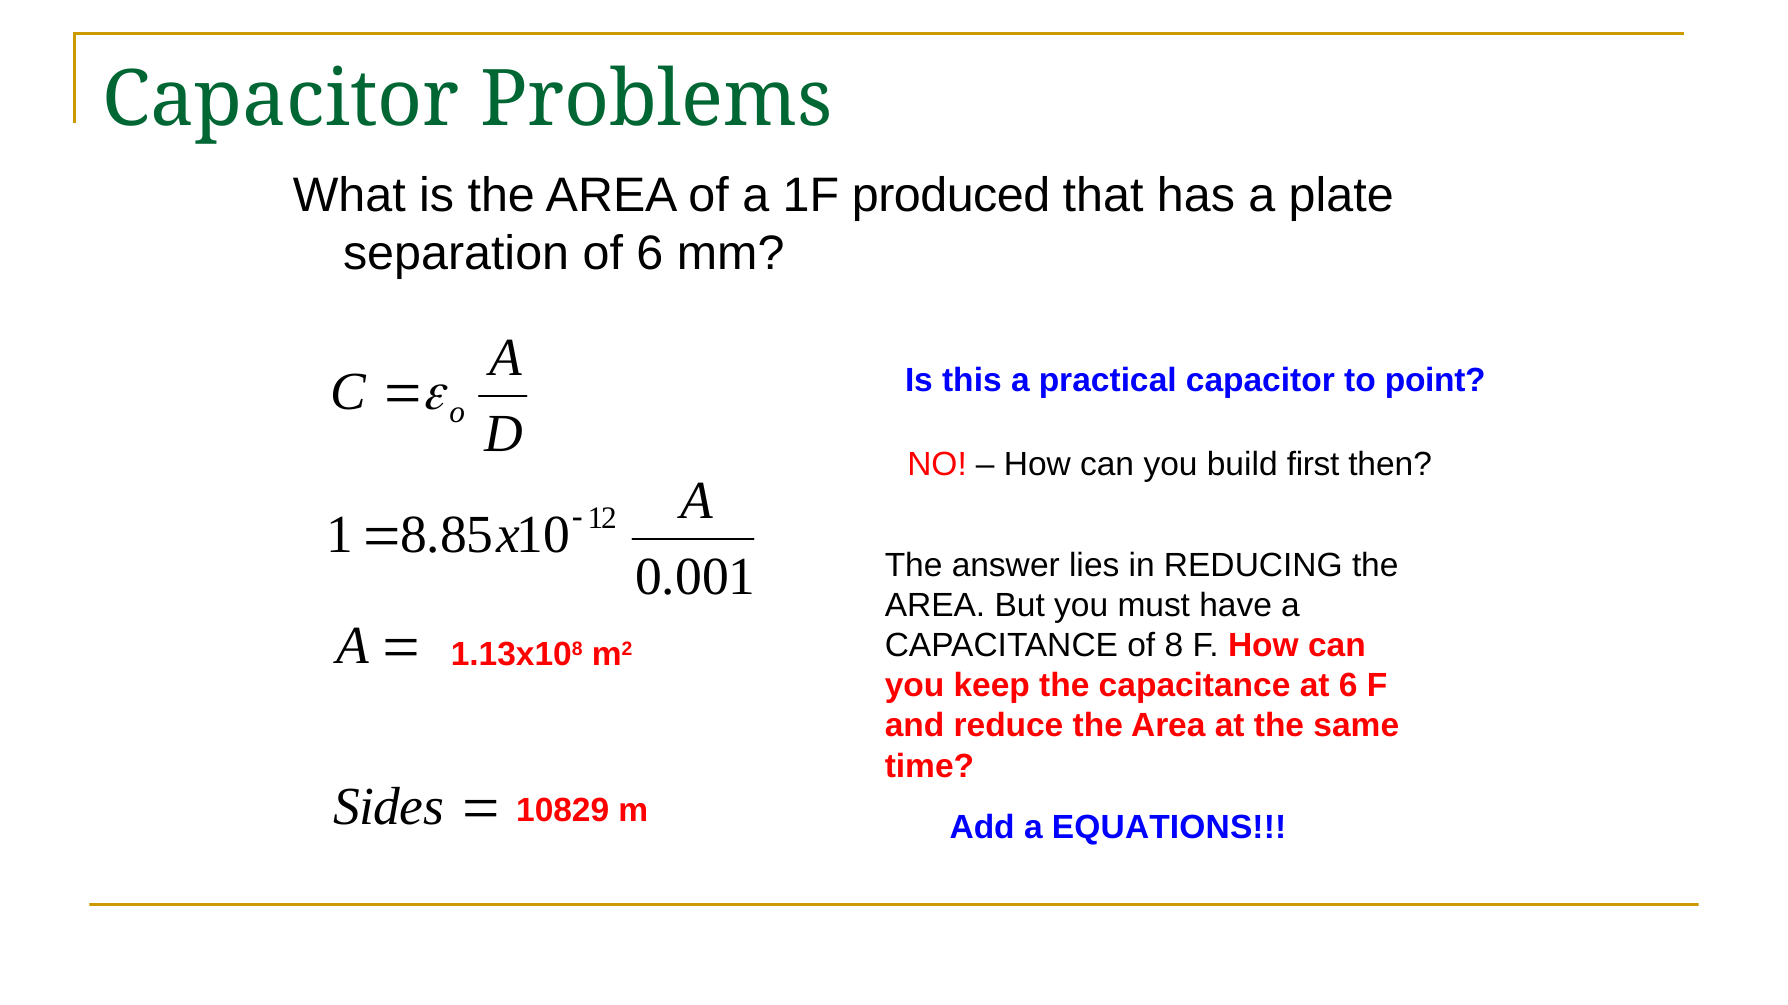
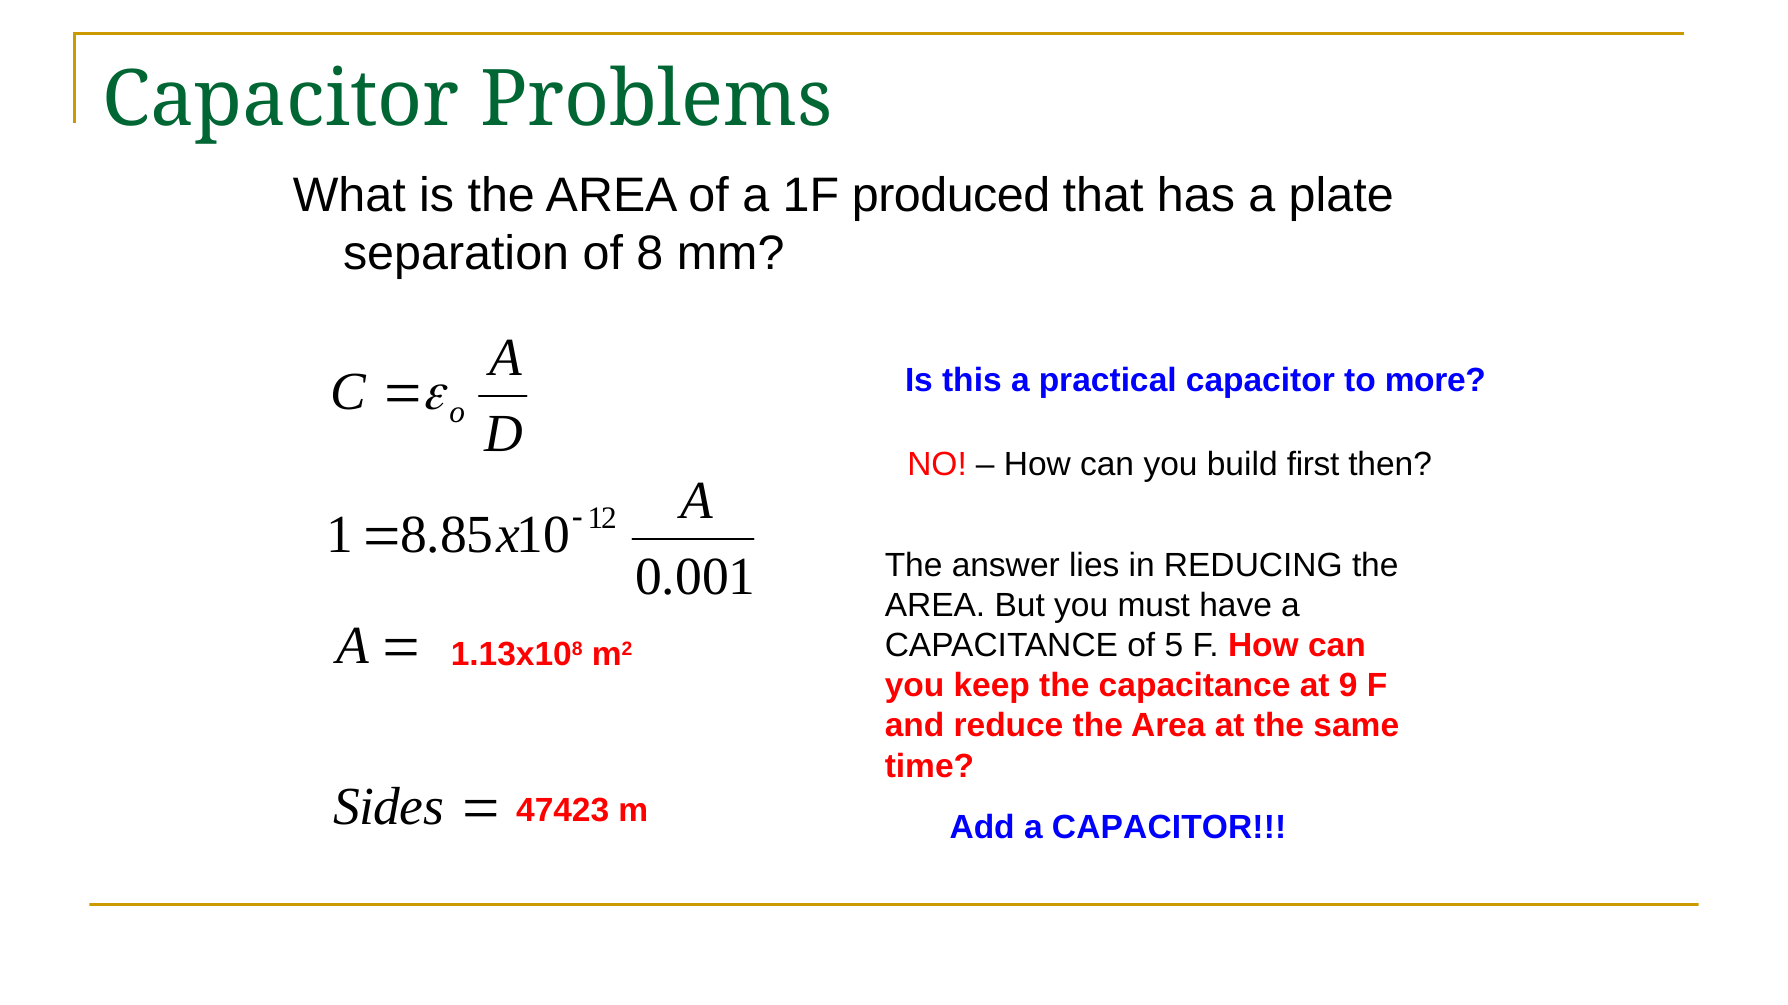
of 6: 6 -> 8
point: point -> more
of 8: 8 -> 5
at 6: 6 -> 9
10829: 10829 -> 47423
a EQUATIONS: EQUATIONS -> CAPACITOR
